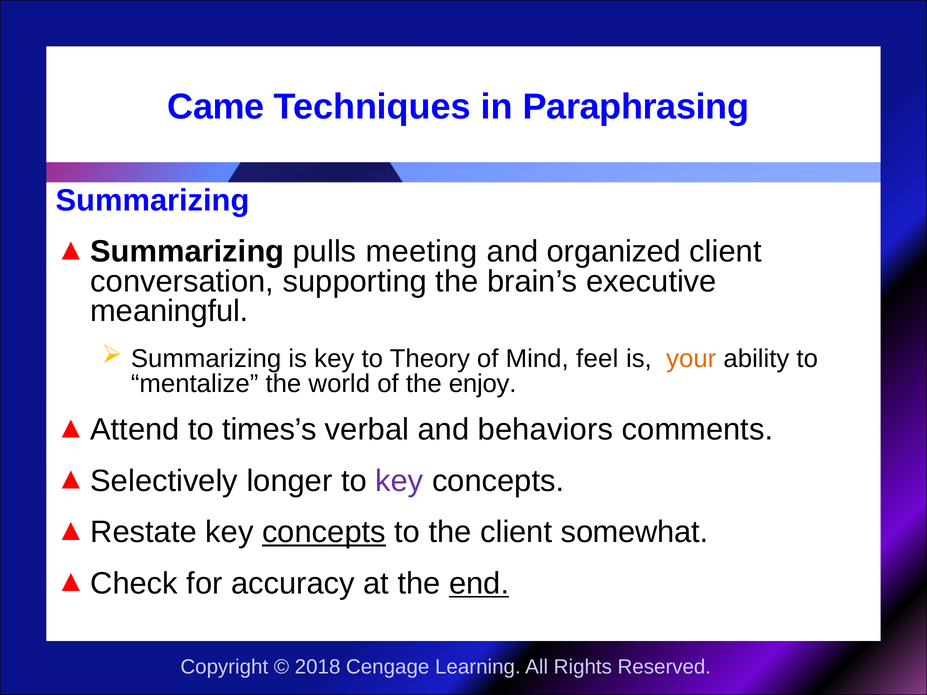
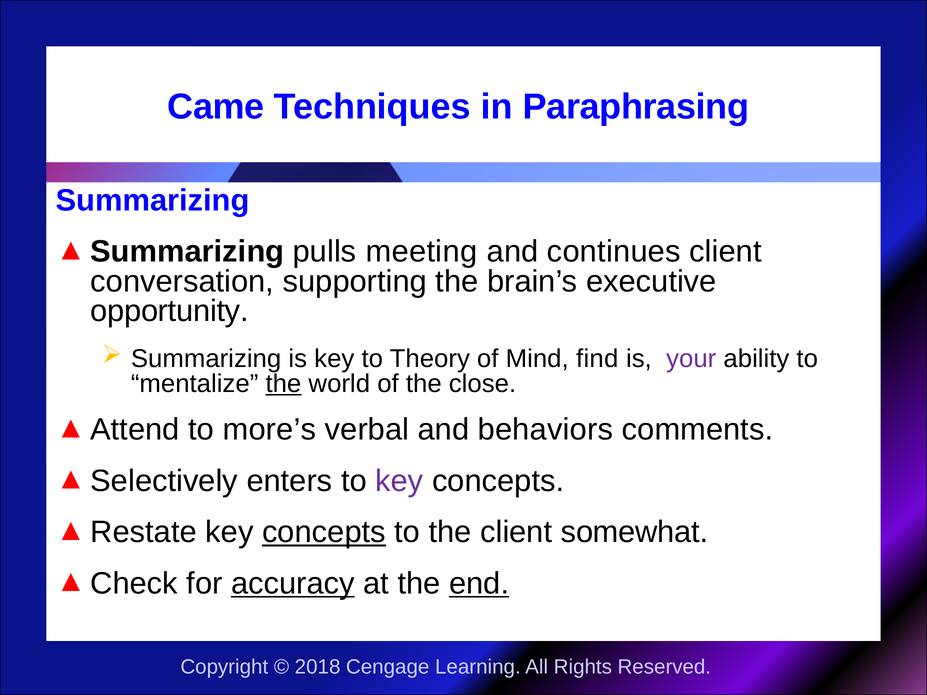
organized: organized -> continues
meaningful: meaningful -> opportunity
feel: feel -> find
your colour: orange -> purple
the at (283, 384) underline: none -> present
enjoy: enjoy -> close
times’s: times’s -> more’s
longer: longer -> enters
accuracy underline: none -> present
